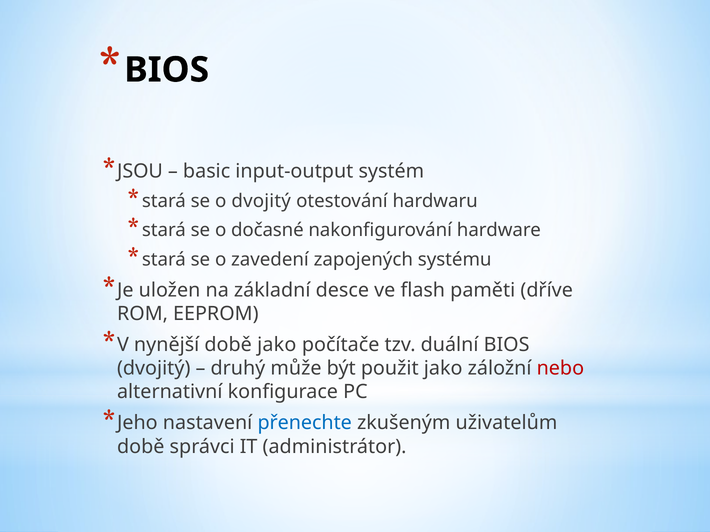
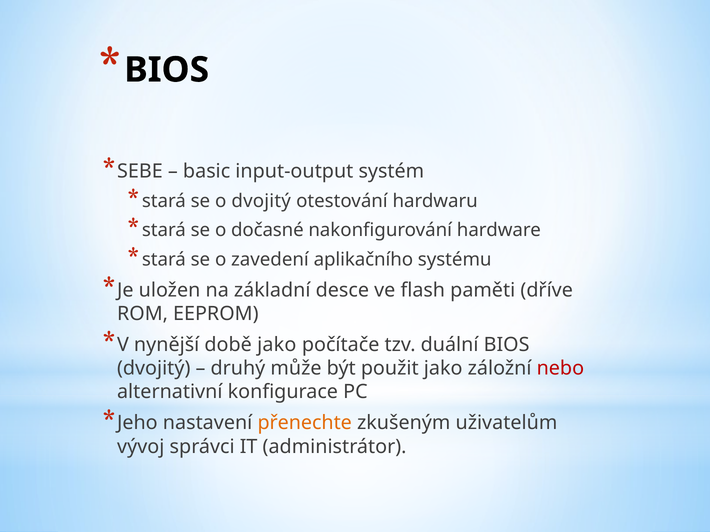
JSOU: JSOU -> SEBE
zapojených: zapojených -> aplikačního
přenechte colour: blue -> orange
době at (141, 447): době -> vývoj
